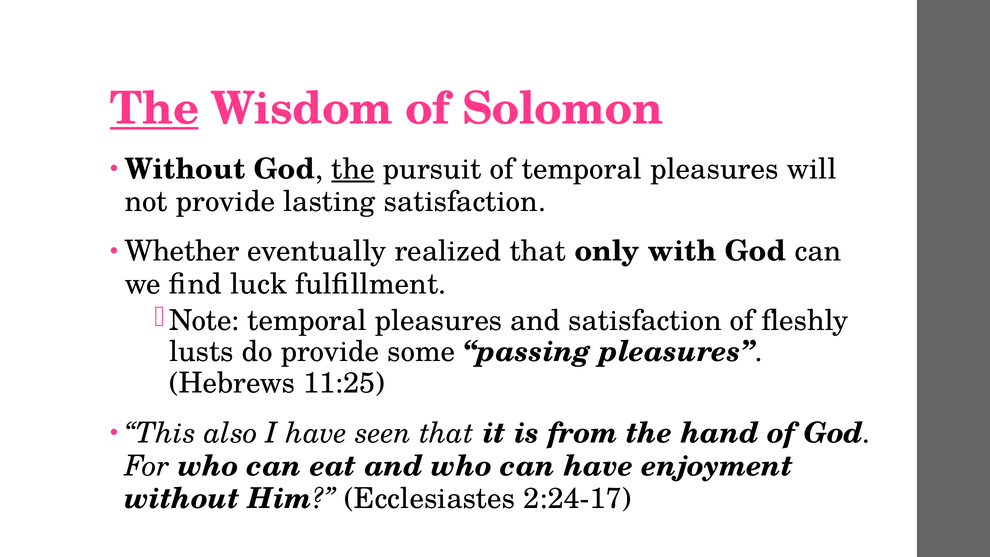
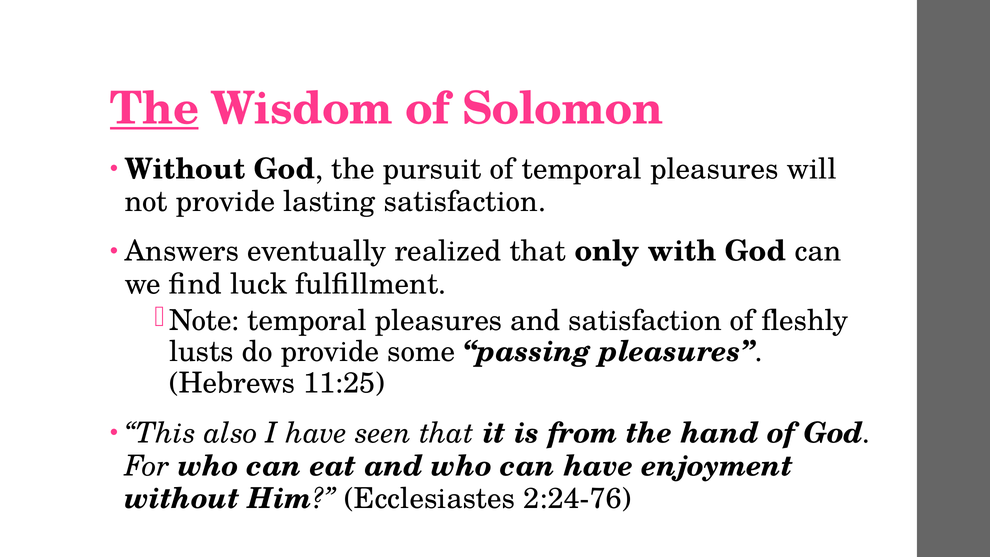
the at (353, 169) underline: present -> none
Whether: Whether -> Answers
2:24-17: 2:24-17 -> 2:24-76
